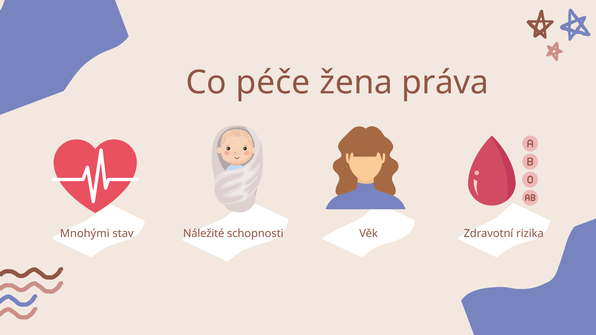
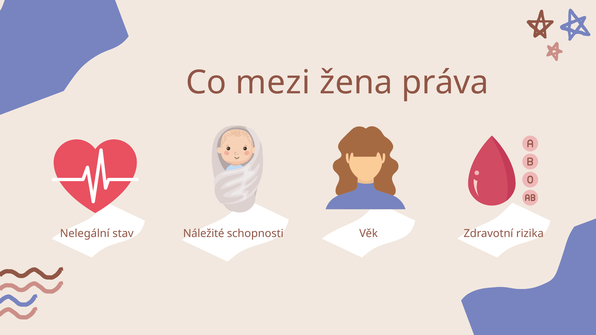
péče: péče -> mezi
Mnohými: Mnohými -> Nelegální
